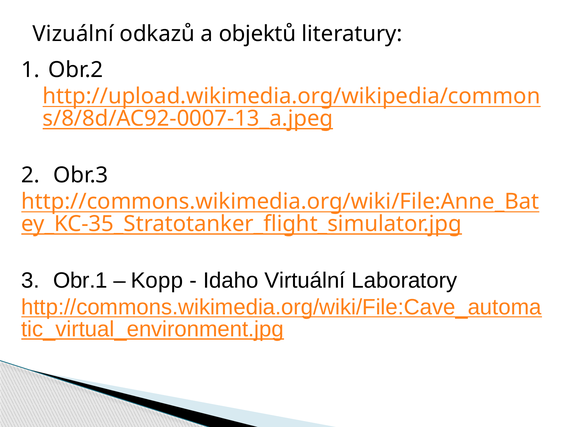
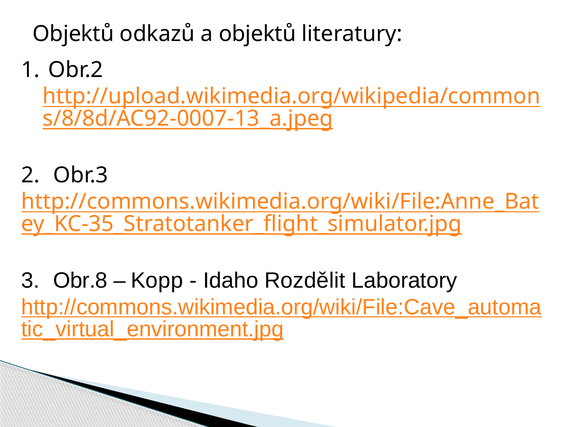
Vizuální at (73, 34): Vizuální -> Objektů
Obr.1: Obr.1 -> Obr.8
Virtuální: Virtuální -> Rozdělit
